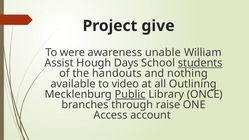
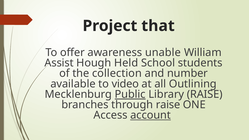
give: give -> that
were: were -> offer
Days: Days -> Held
students underline: present -> none
handouts: handouts -> collection
nothing: nothing -> number
Library ONCE: ONCE -> RAISE
account underline: none -> present
